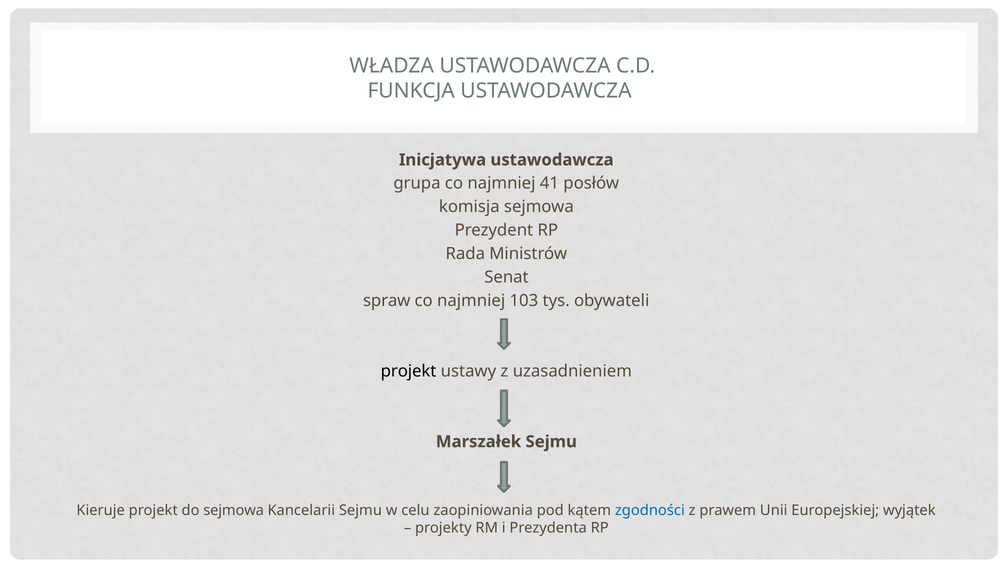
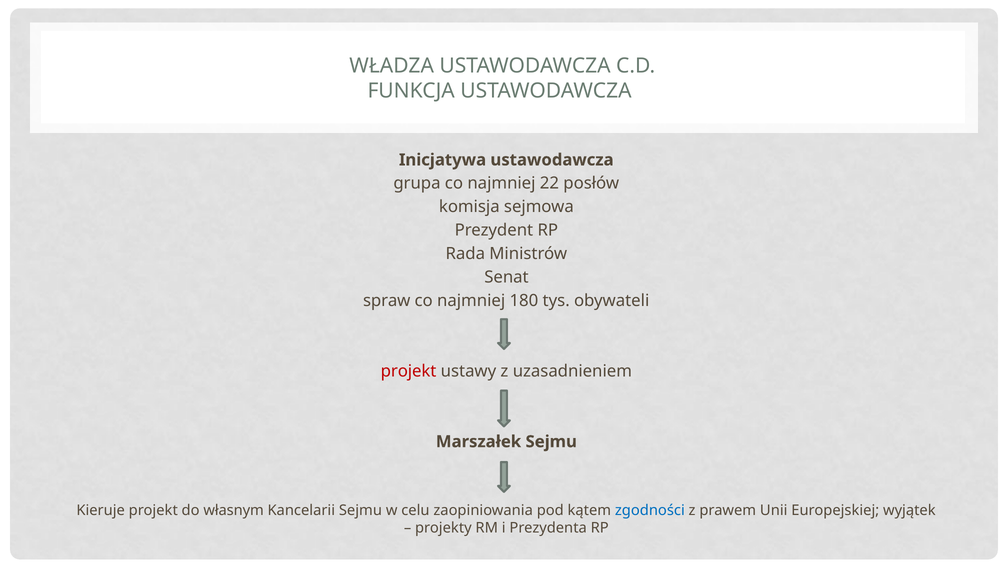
41: 41 -> 22
103: 103 -> 180
projekt at (409, 371) colour: black -> red
do sejmowa: sejmowa -> własnym
